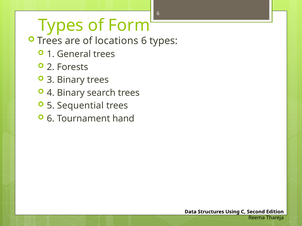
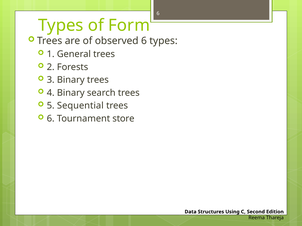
locations: locations -> observed
hand: hand -> store
